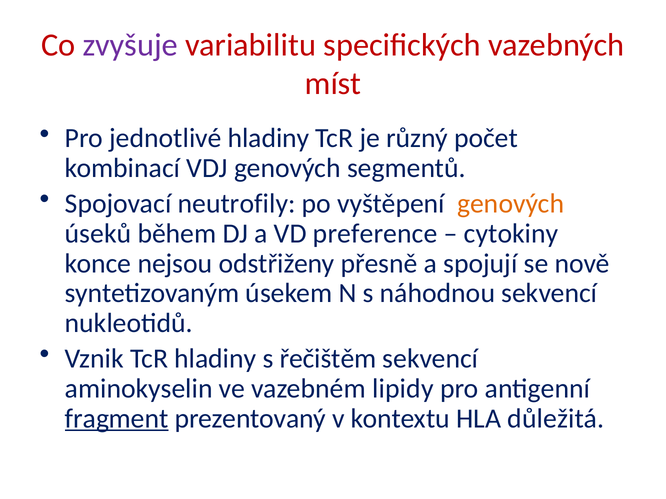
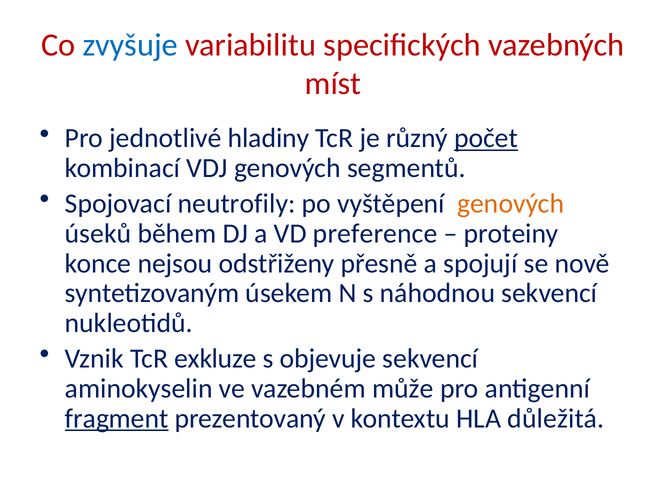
zvyšuje colour: purple -> blue
počet underline: none -> present
cytokiny: cytokiny -> proteiny
TcR hladiny: hladiny -> exkluze
řečištěm: řečištěm -> objevuje
lipidy: lipidy -> může
